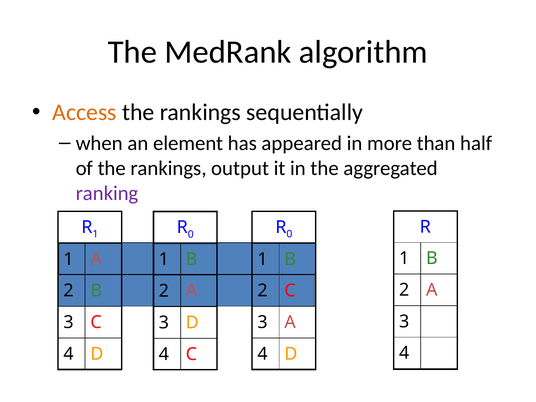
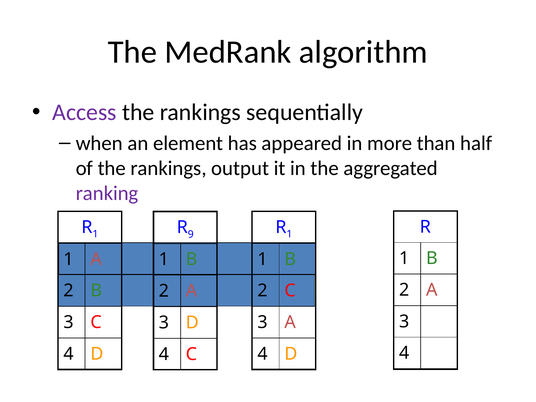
Access colour: orange -> purple
0 at (289, 234): 0 -> 1
0 at (191, 234): 0 -> 9
